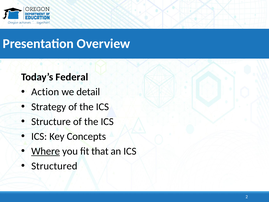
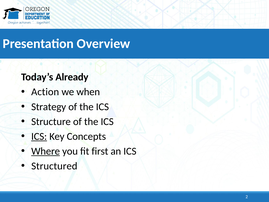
Federal: Federal -> Already
detail: detail -> when
ICS at (39, 136) underline: none -> present
that: that -> first
